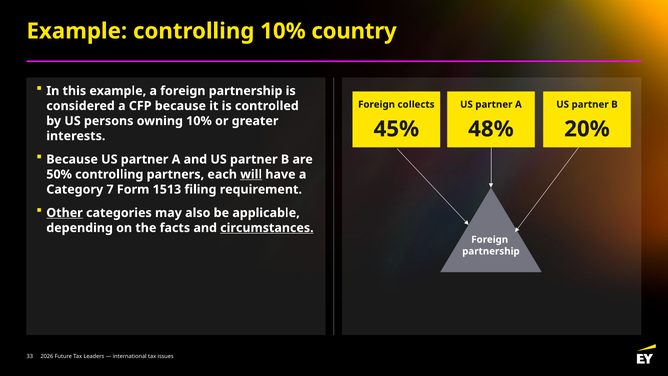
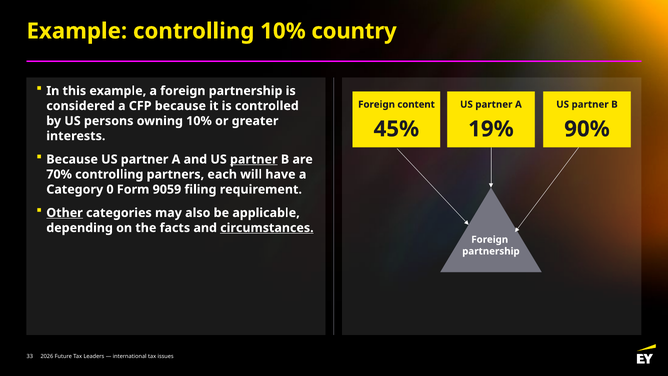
collects: collects -> content
48%: 48% -> 19%
20%: 20% -> 90%
partner at (254, 159) underline: none -> present
50%: 50% -> 70%
will underline: present -> none
7: 7 -> 0
1513: 1513 -> 9059
